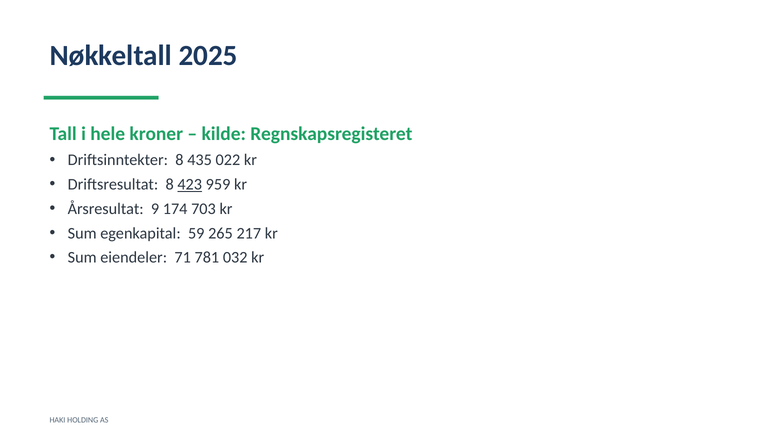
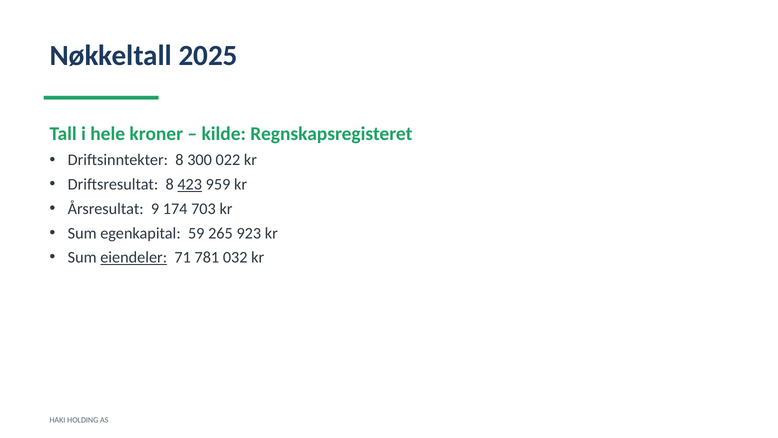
435: 435 -> 300
217: 217 -> 923
eiendeler underline: none -> present
